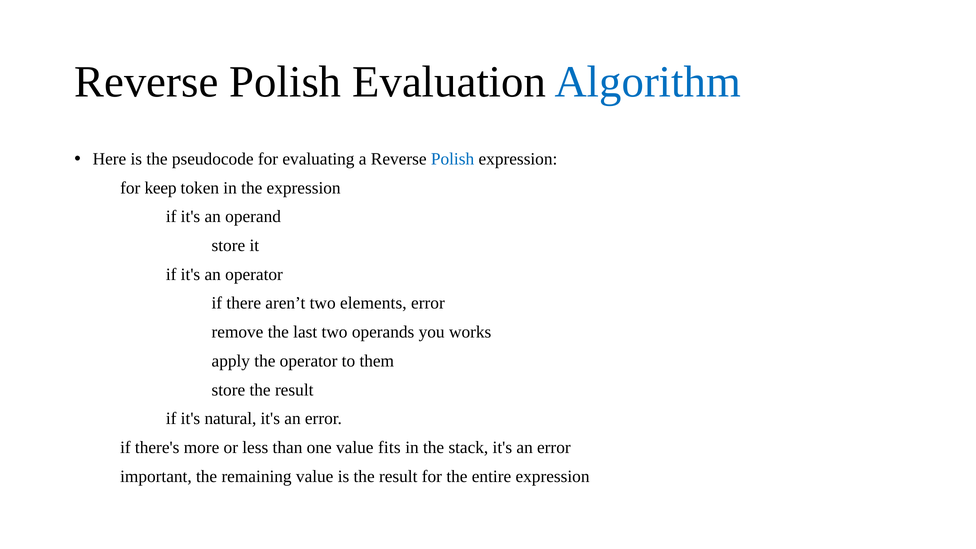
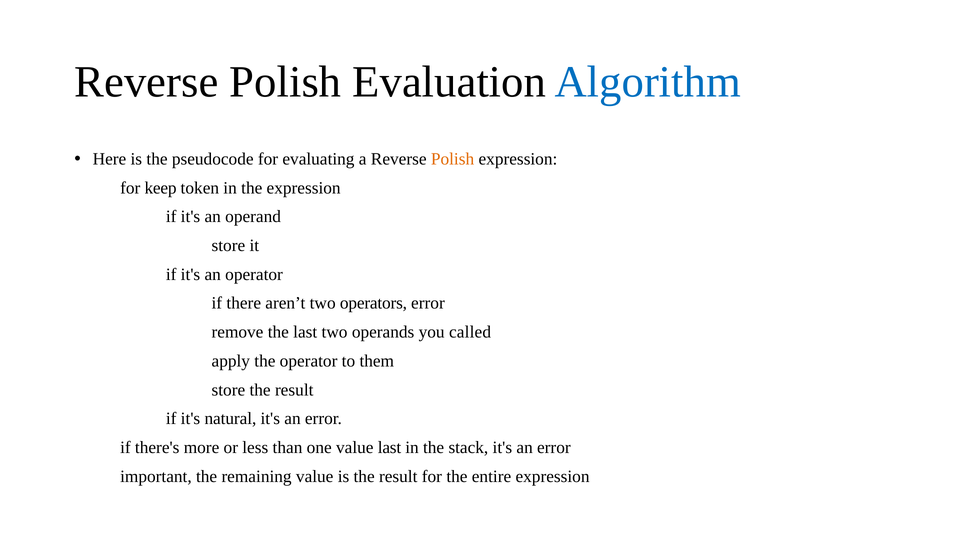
Polish at (453, 159) colour: blue -> orange
elements: elements -> operators
works: works -> called
value fits: fits -> last
